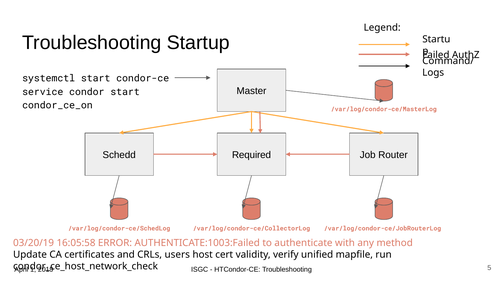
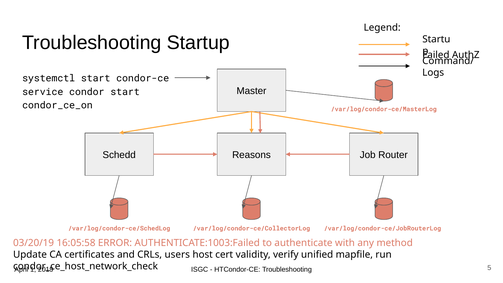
Required: Required -> Reasons
